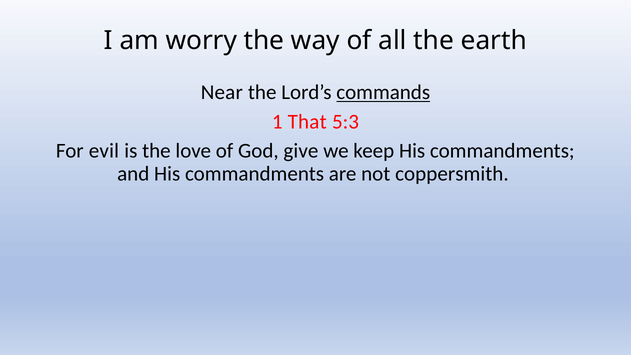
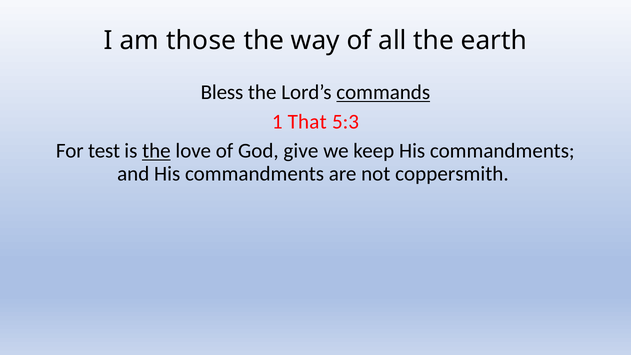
worry: worry -> those
Near: Near -> Bless
evil: evil -> test
the at (156, 151) underline: none -> present
